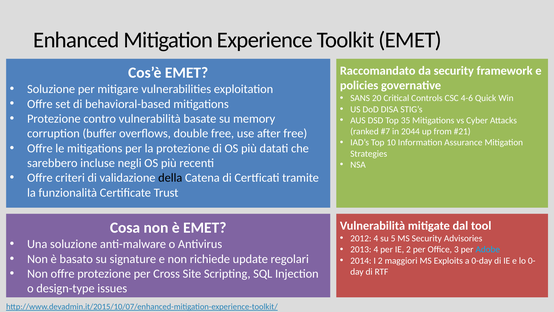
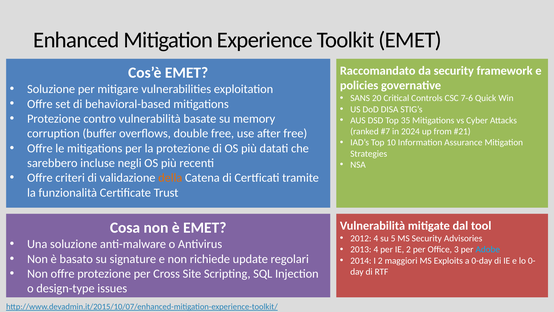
4-6: 4-6 -> 7-6
2044: 2044 -> 2024
della colour: black -> orange
